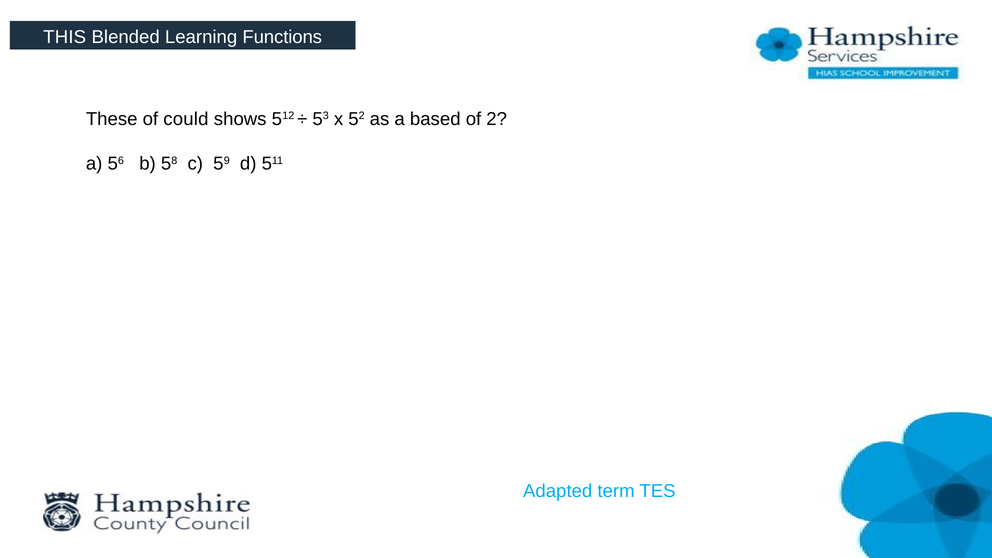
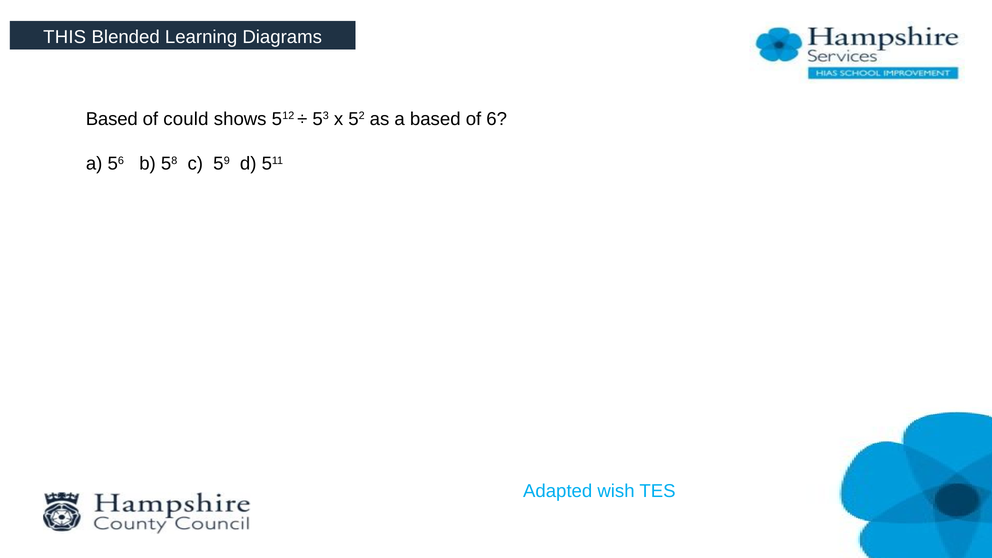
Functions: Functions -> Diagrams
These at (112, 119): These -> Based
2: 2 -> 6
term: term -> wish
